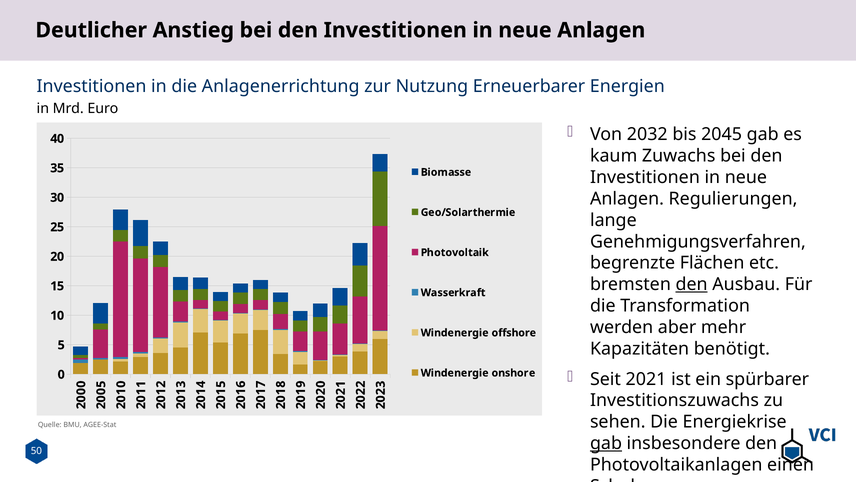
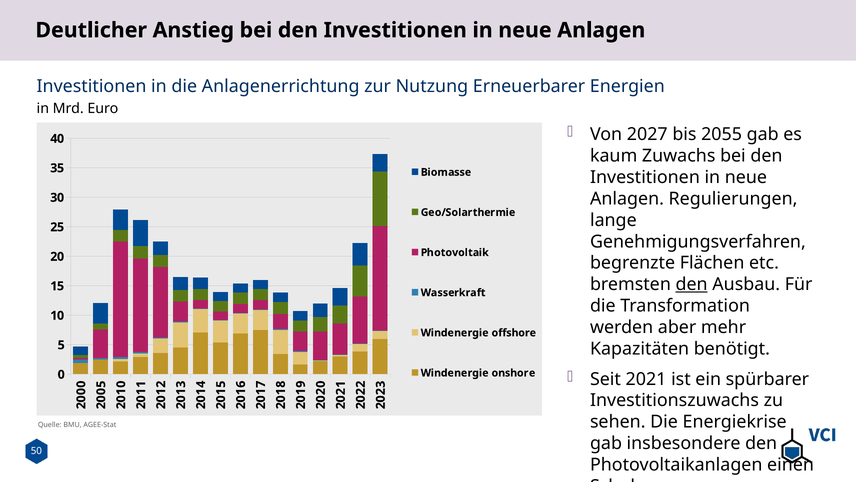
2032: 2032 -> 2027
2045: 2045 -> 2055
gab at (606, 443) underline: present -> none
